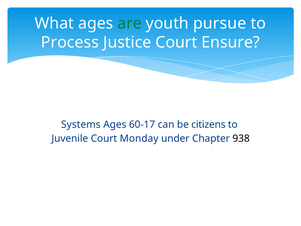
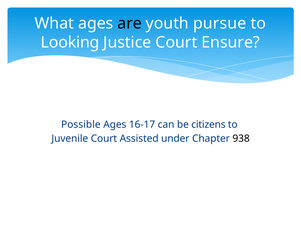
are colour: green -> black
Process: Process -> Looking
Systems: Systems -> Possible
60-17: 60-17 -> 16-17
Monday: Monday -> Assisted
